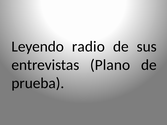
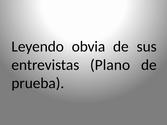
radio: radio -> obvia
